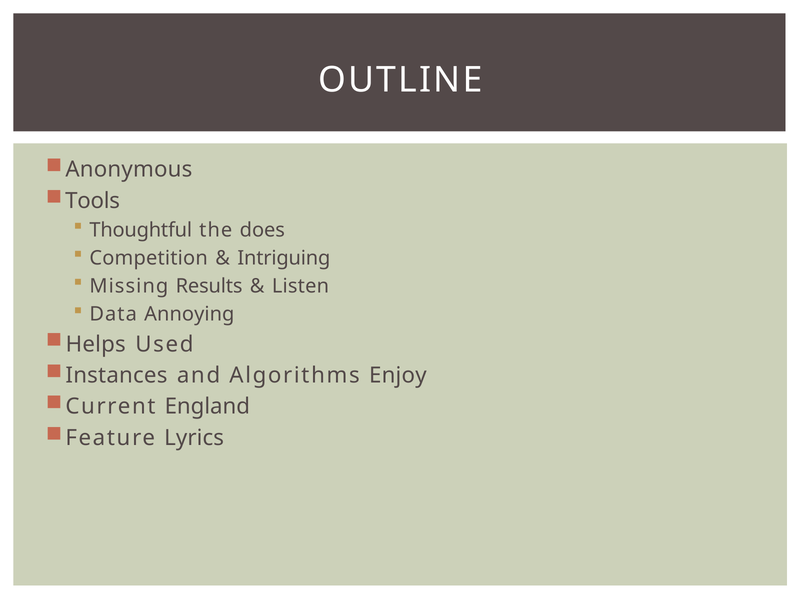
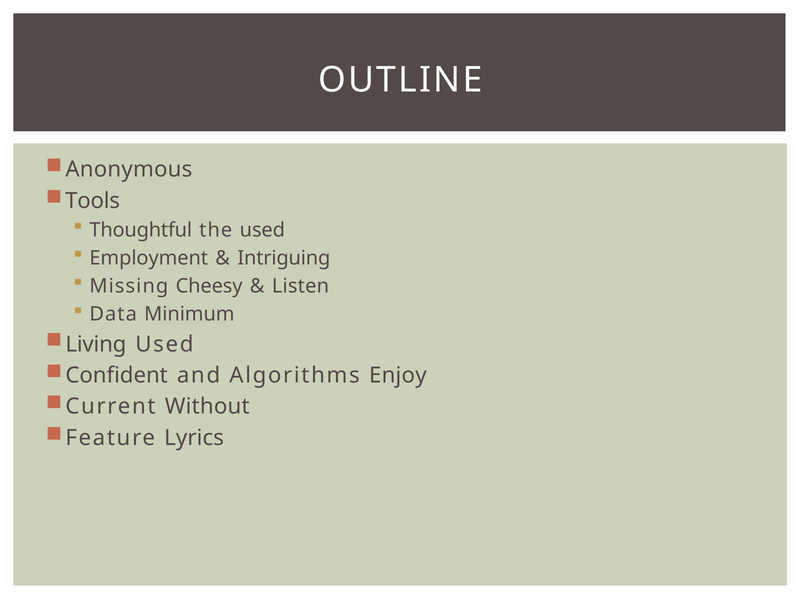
the does: does -> used
Competition: Competition -> Employment
Results: Results -> Cheesy
Annoying: Annoying -> Minimum
Helps: Helps -> Living
Instances: Instances -> Confident
England: England -> Without
